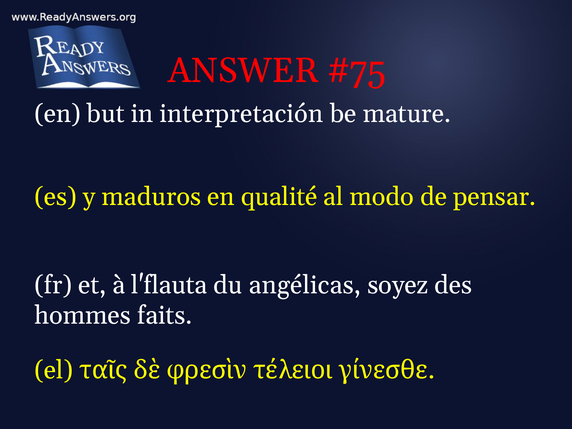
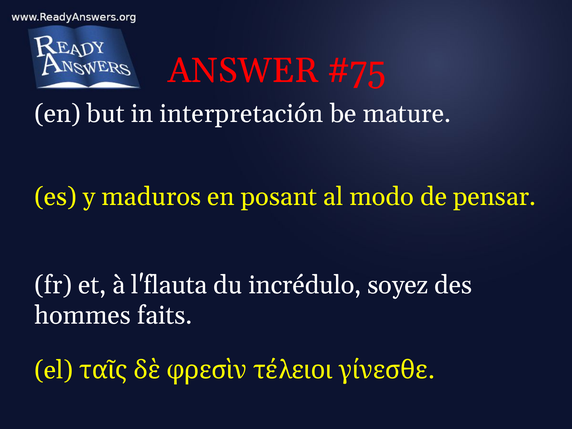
qualité: qualité -> posant
angélicas: angélicas -> incrédulo
